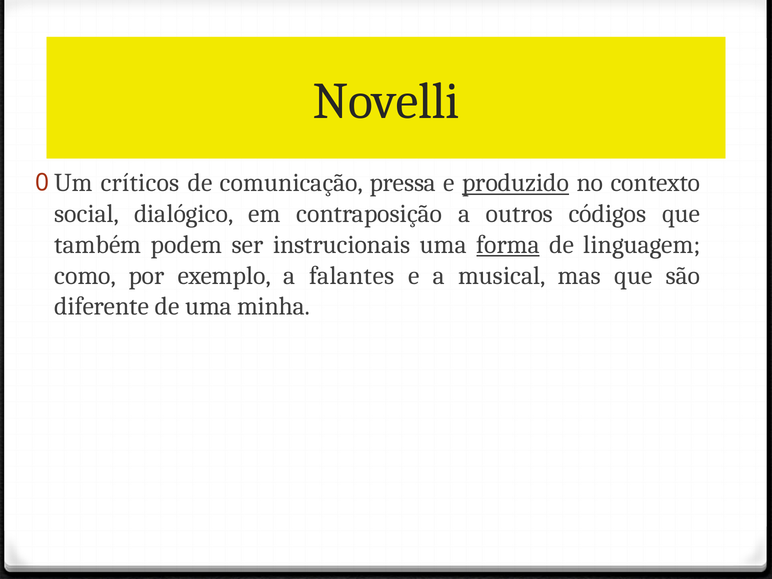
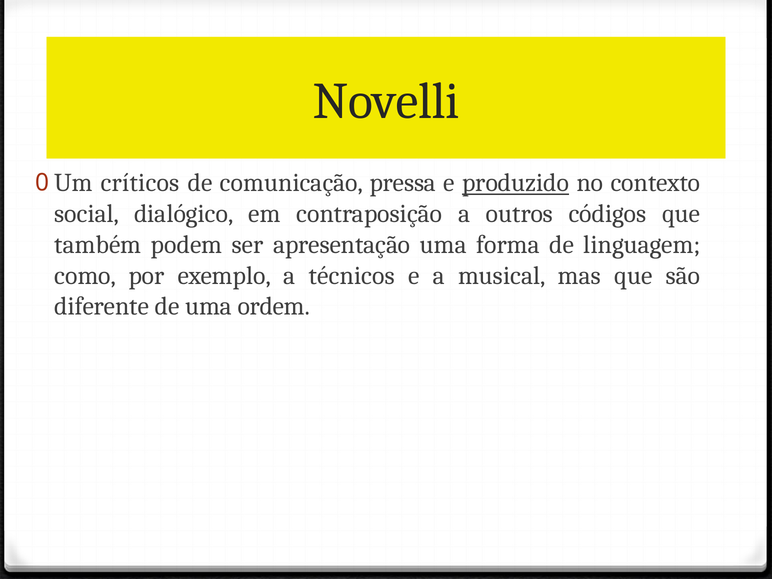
instrucionais: instrucionais -> apresentação
forma underline: present -> none
falantes: falantes -> técnicos
minha: minha -> ordem
